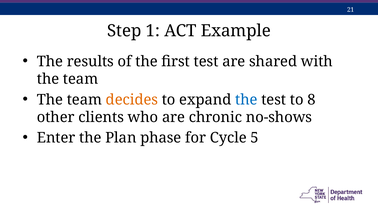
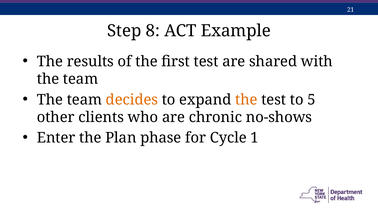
1: 1 -> 8
the at (246, 99) colour: blue -> orange
8: 8 -> 5
5: 5 -> 1
